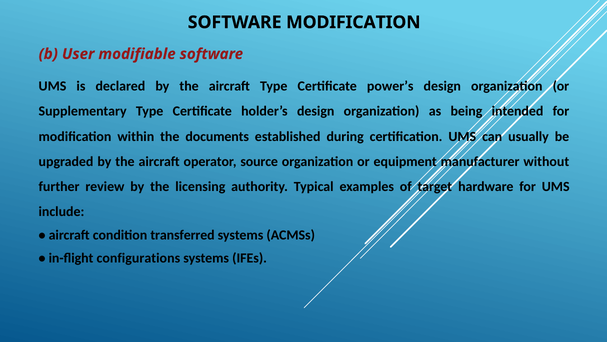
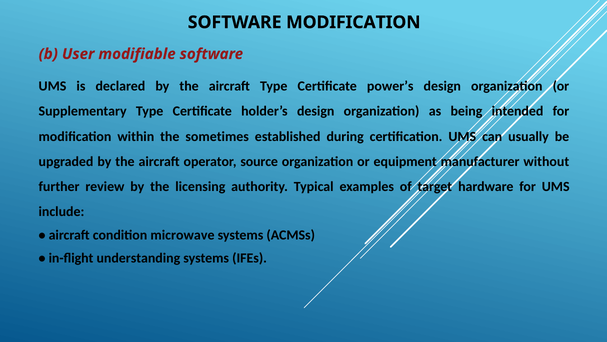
documents: documents -> sometimes
transferred: transferred -> microwave
configurations: configurations -> understanding
